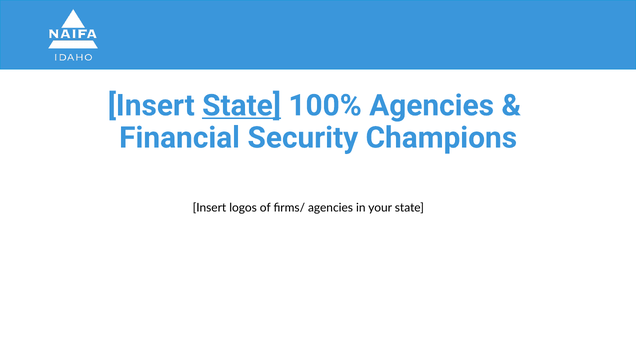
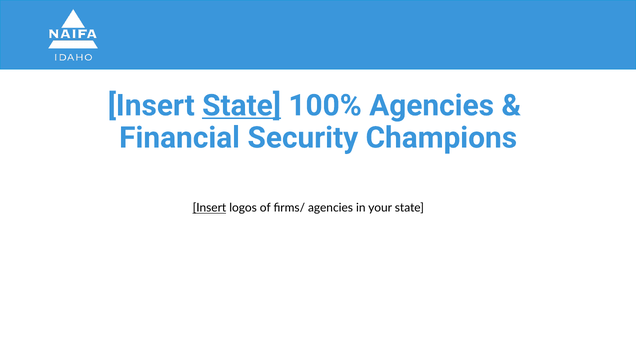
Insert at (209, 208) underline: none -> present
